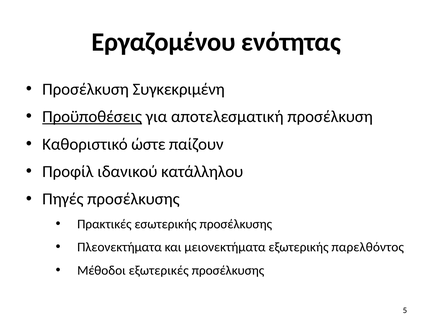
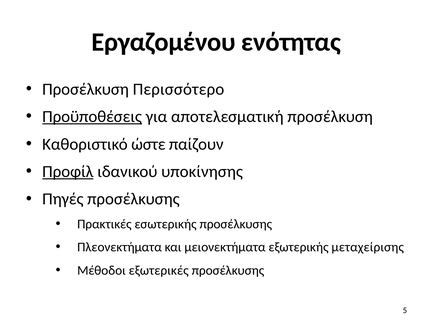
Συγκεκριμένη: Συγκεκριμένη -> Περισσότερο
Προφίλ underline: none -> present
κατάλληλου: κατάλληλου -> υποκίνησης
παρελθόντος: παρελθόντος -> μεταχείρισης
